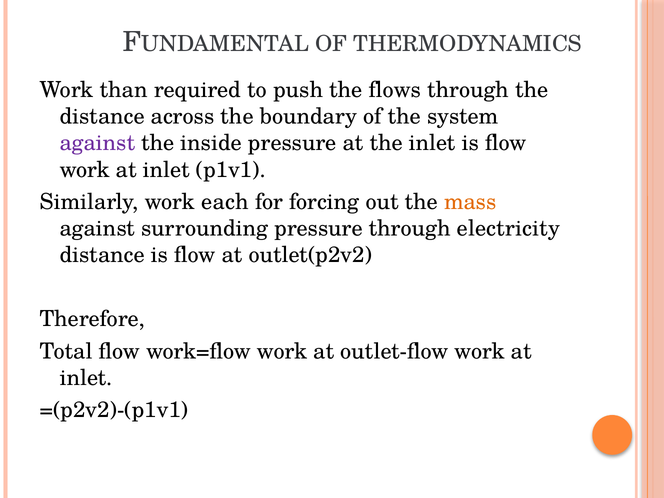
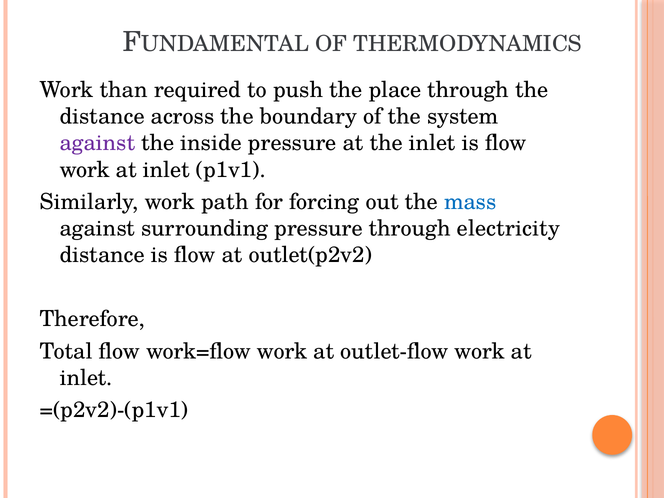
flows: flows -> place
each: each -> path
mass colour: orange -> blue
